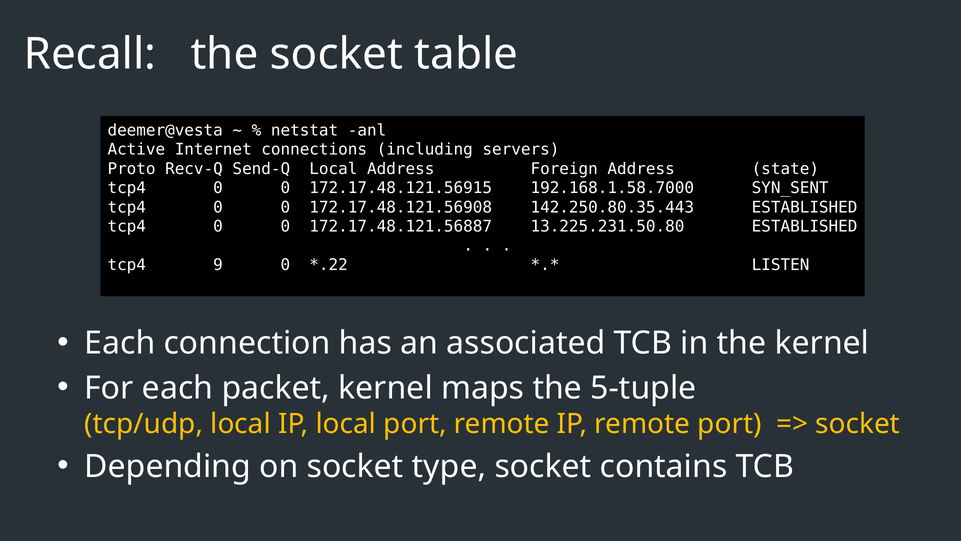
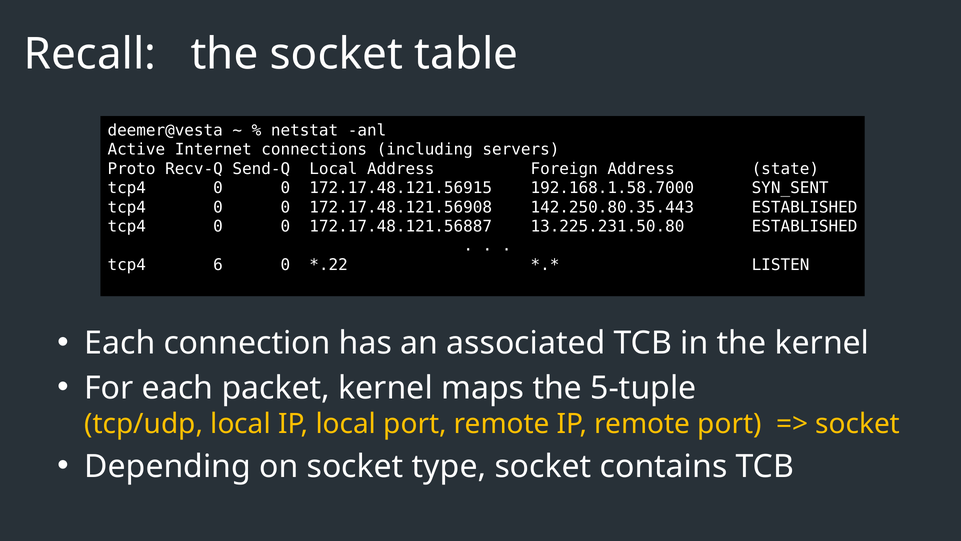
9: 9 -> 6
